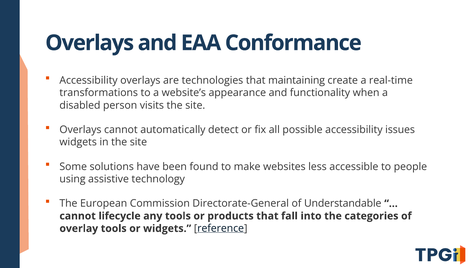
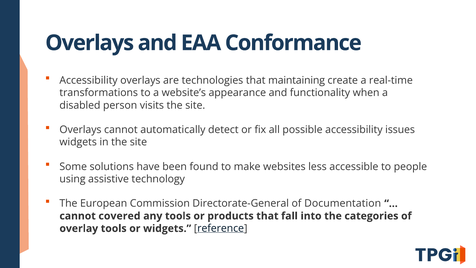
Understandable: Understandable -> Documentation
lifecycle: lifecycle -> covered
